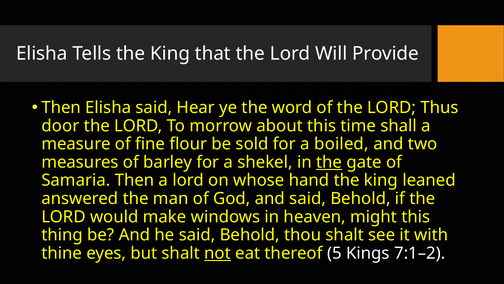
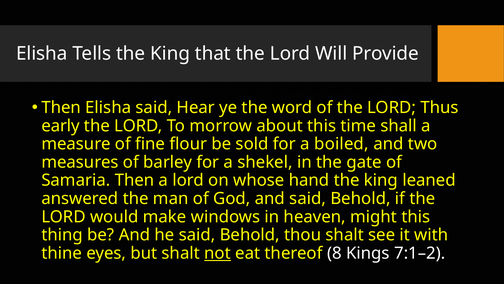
door: door -> early
the at (329, 162) underline: present -> none
5: 5 -> 8
